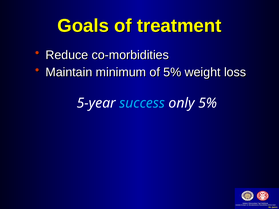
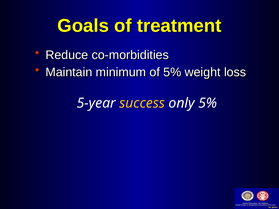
success colour: light blue -> yellow
